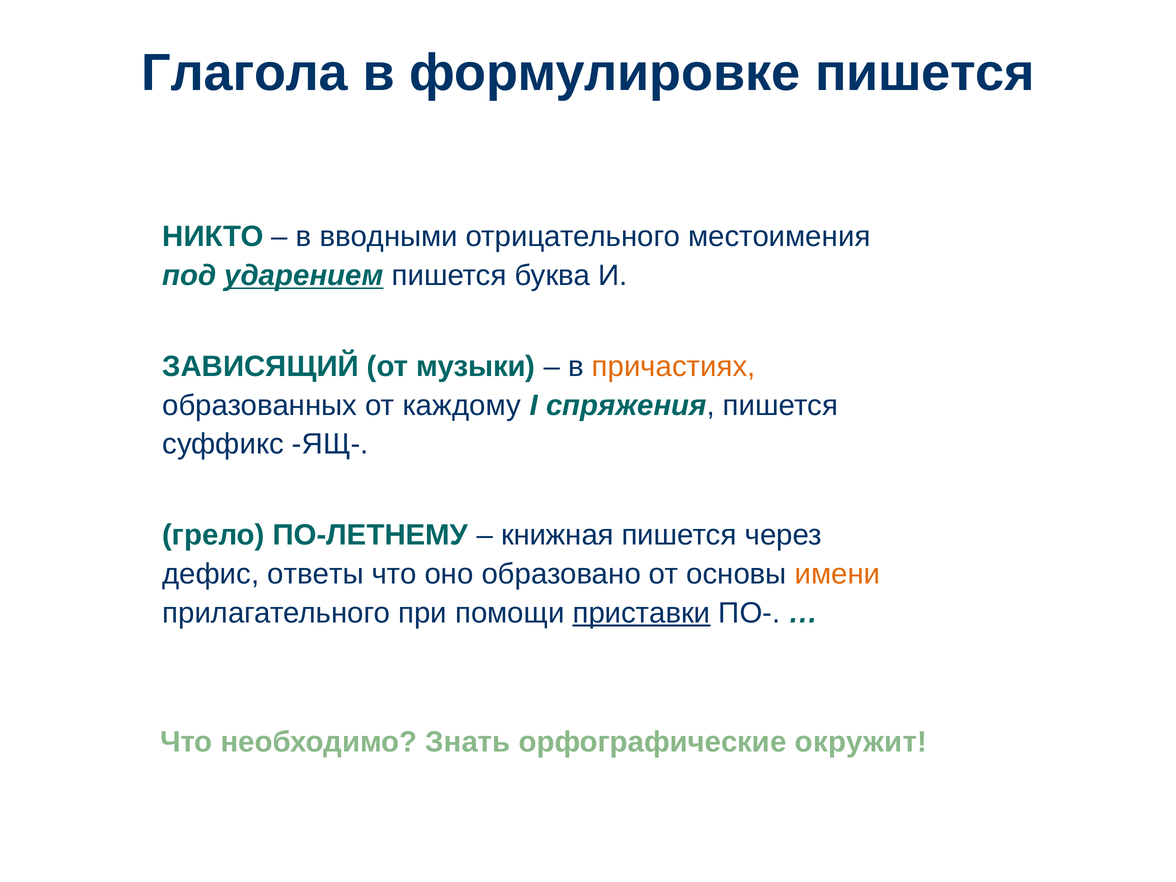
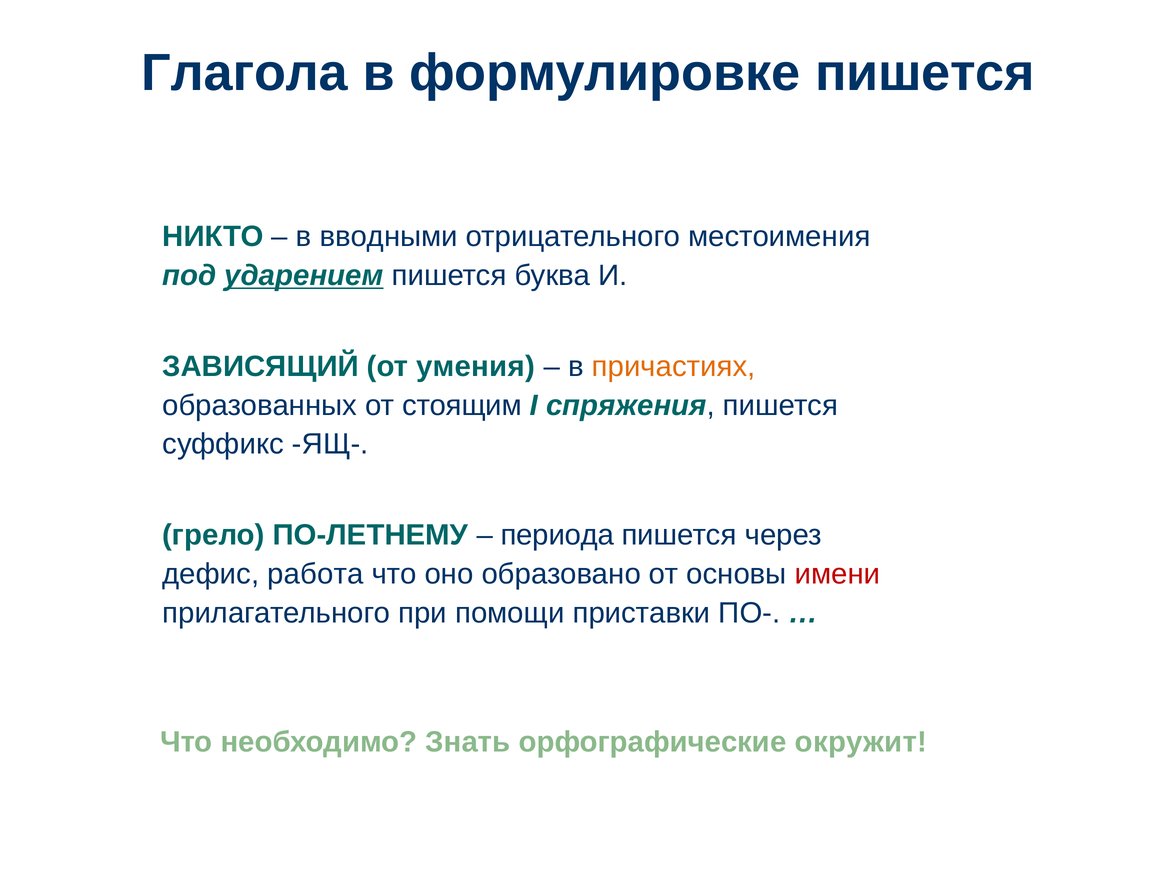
музыки: музыки -> умения
каждому: каждому -> стоящим
книжная: книжная -> периода
ответы: ответы -> работа
имени colour: orange -> red
приставки underline: present -> none
